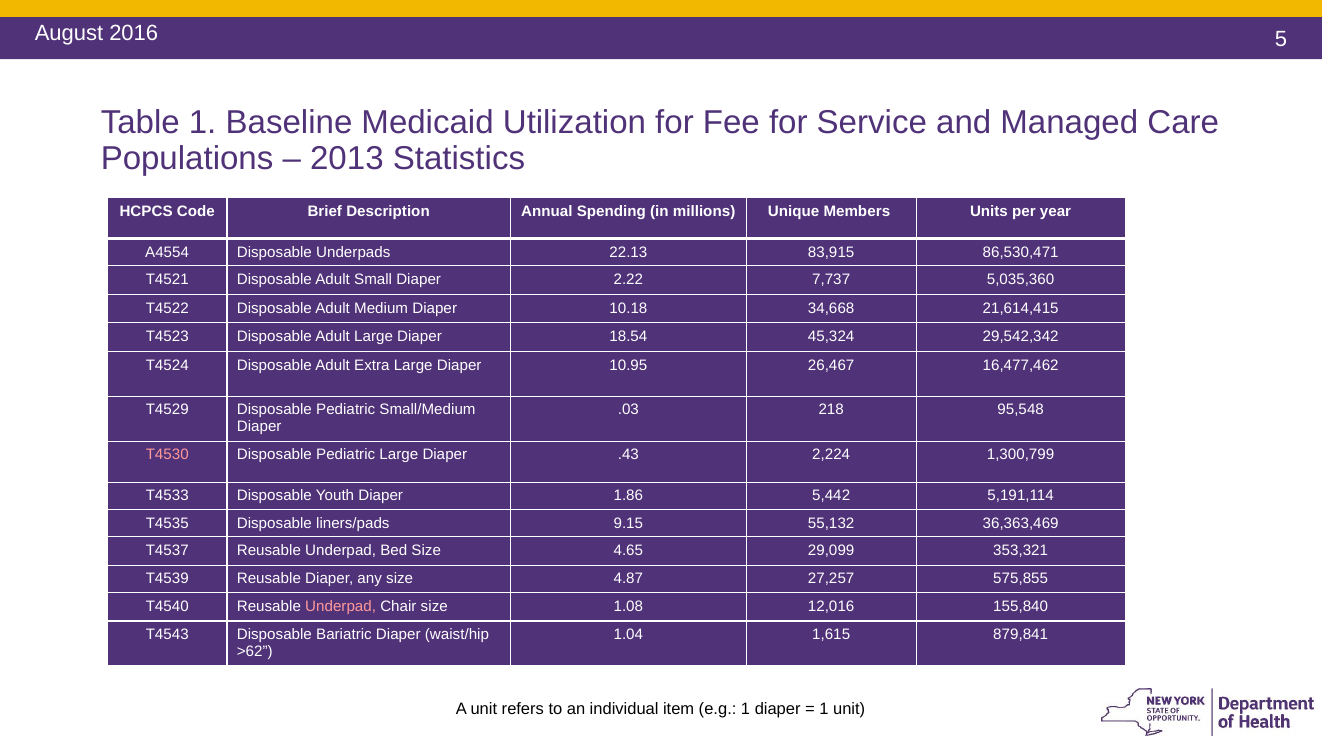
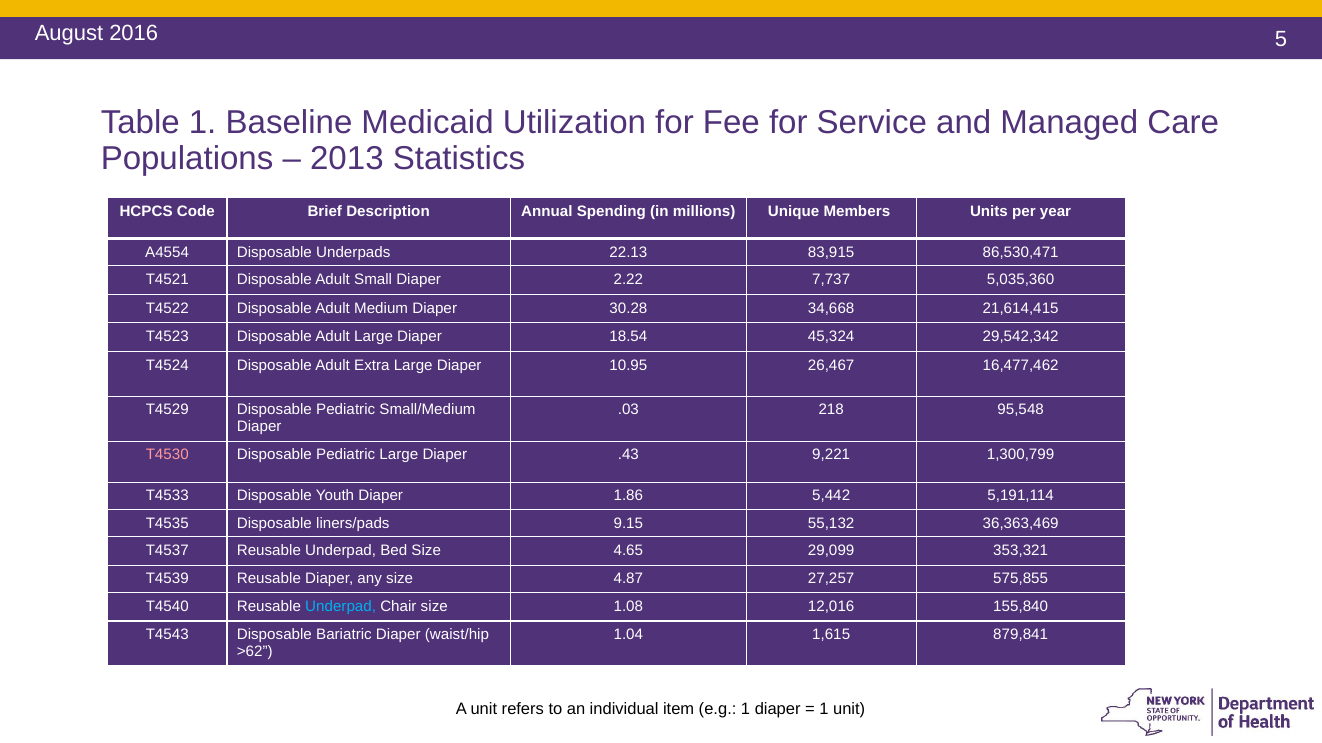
10.18: 10.18 -> 30.28
2,224: 2,224 -> 9,221
Underpad at (341, 607) colour: pink -> light blue
